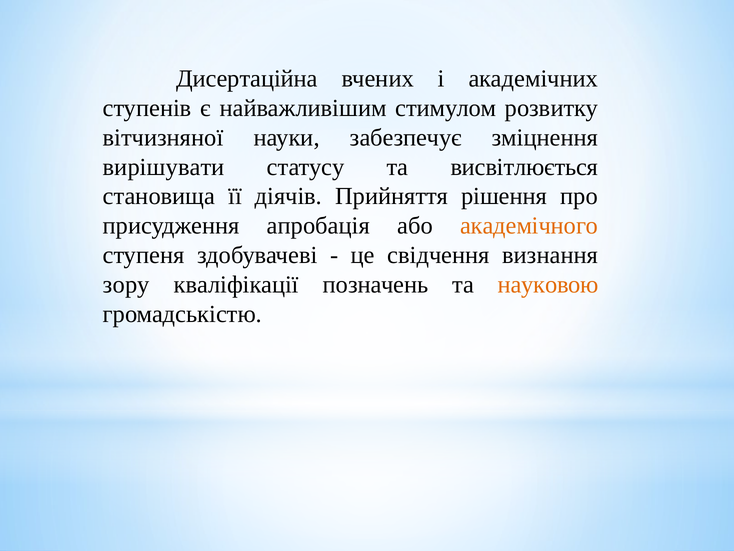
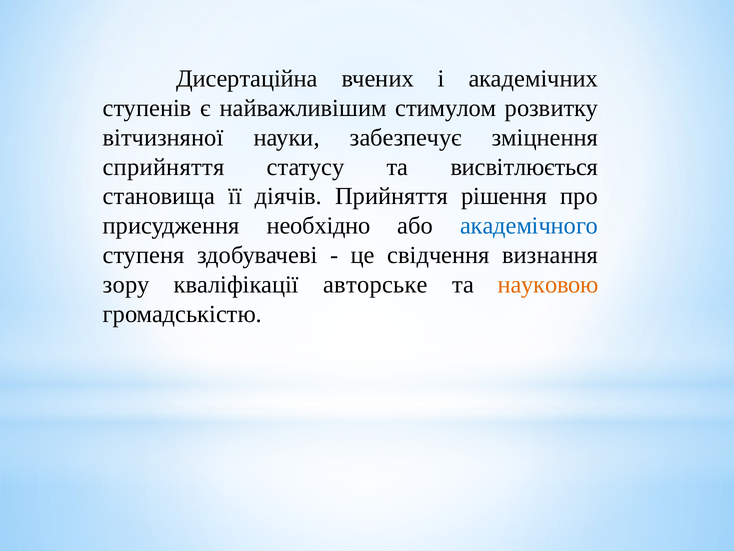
вирішувати: вирішувати -> сприйняття
апробація: апробація -> необхідно
академічного colour: orange -> blue
позначень: позначень -> авторське
